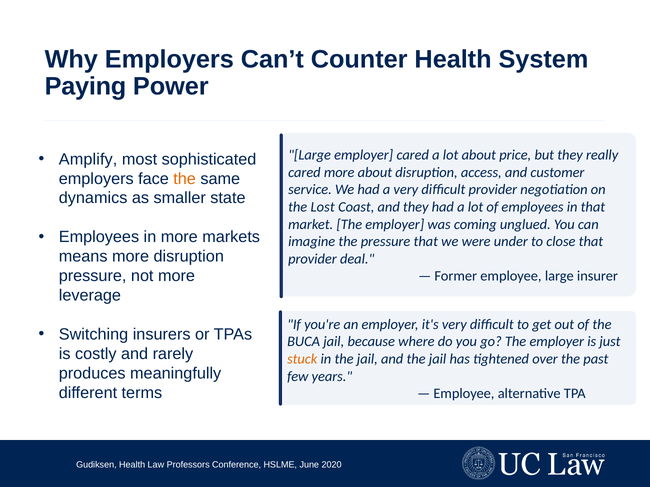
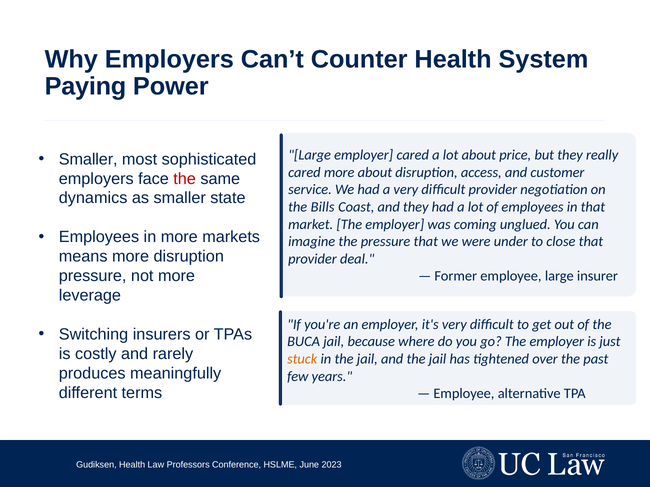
Amplify at (88, 159): Amplify -> Smaller
the at (185, 179) colour: orange -> red
Lost: Lost -> Bills
2020: 2020 -> 2023
